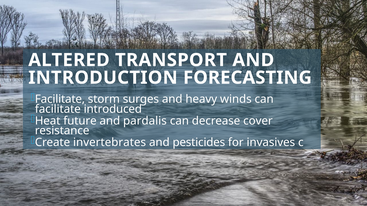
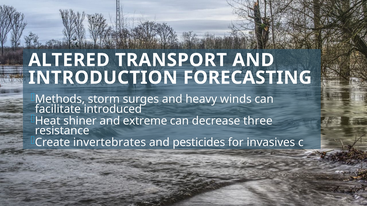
Facilitate at (60, 99): Facilitate -> Methods
future: future -> shiner
pardalis: pardalis -> extreme
cover: cover -> three
